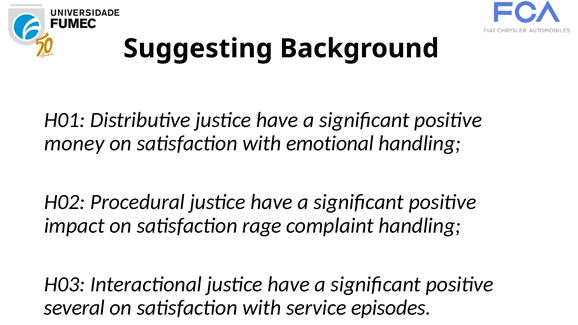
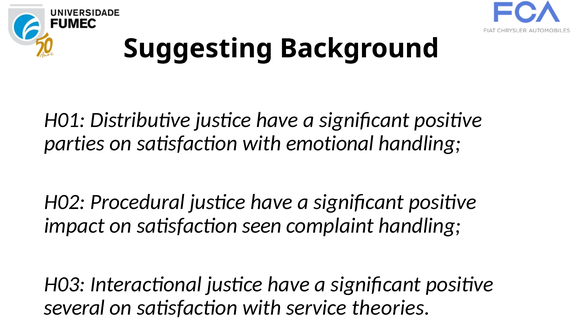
money: money -> parties
rage: rage -> seen
episodes: episodes -> theories
